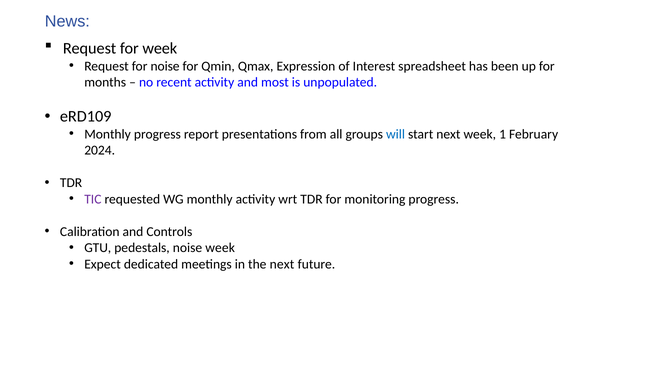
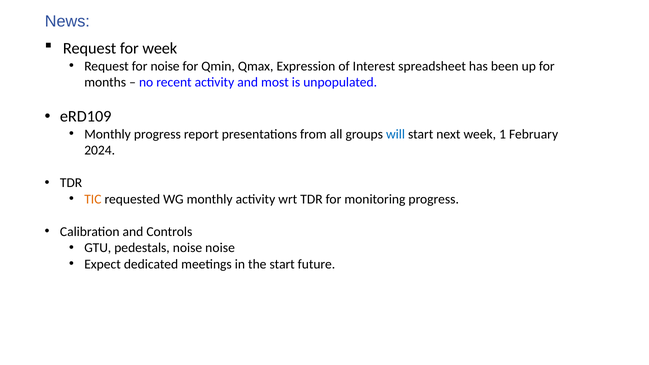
TIC colour: purple -> orange
noise week: week -> noise
the next: next -> start
